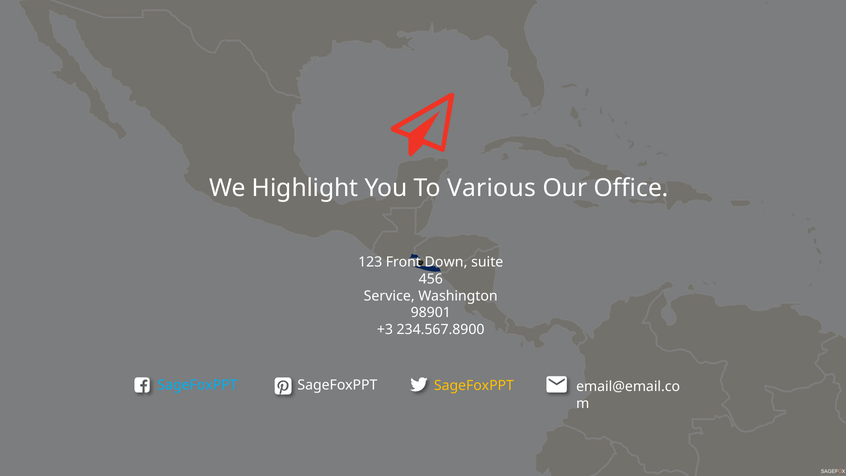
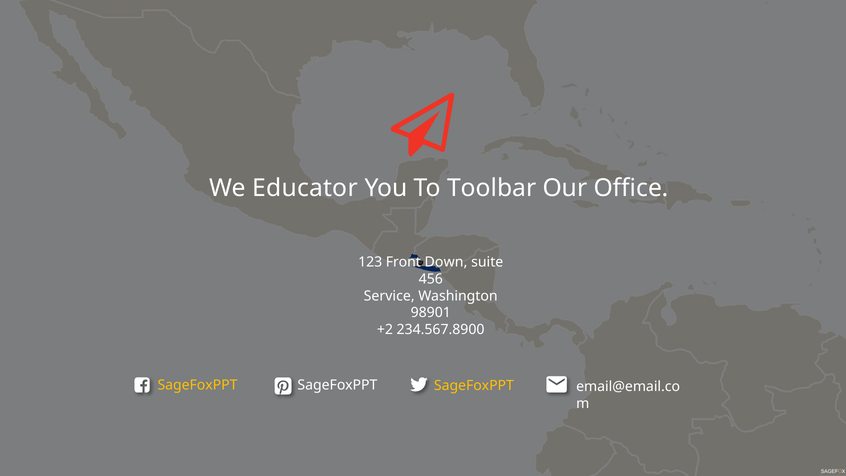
Highlight: Highlight -> Educator
Various: Various -> Toolbar
+3: +3 -> +2
SageFoxPPT at (198, 385) colour: light blue -> yellow
